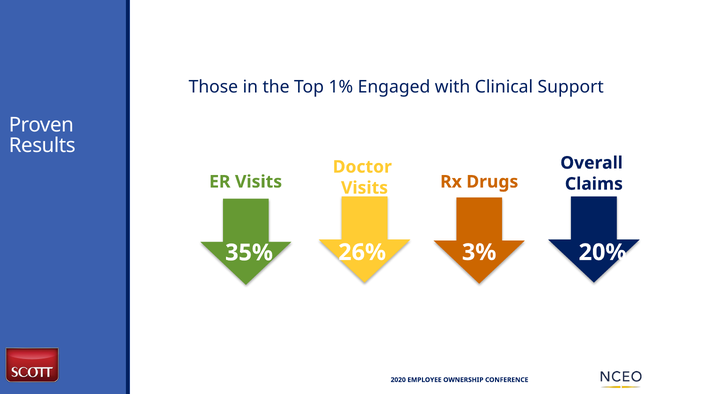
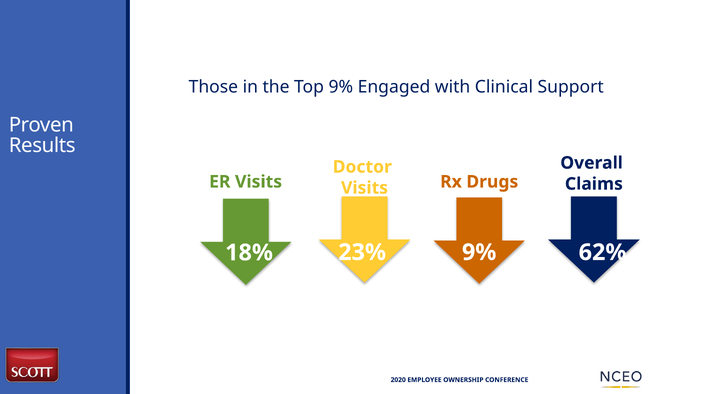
Top 1%: 1% -> 9%
26%: 26% -> 23%
3% at (479, 253): 3% -> 9%
20%: 20% -> 62%
35%: 35% -> 18%
